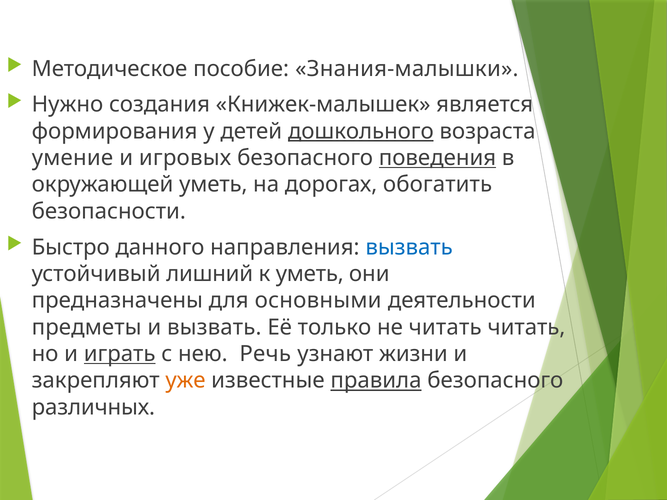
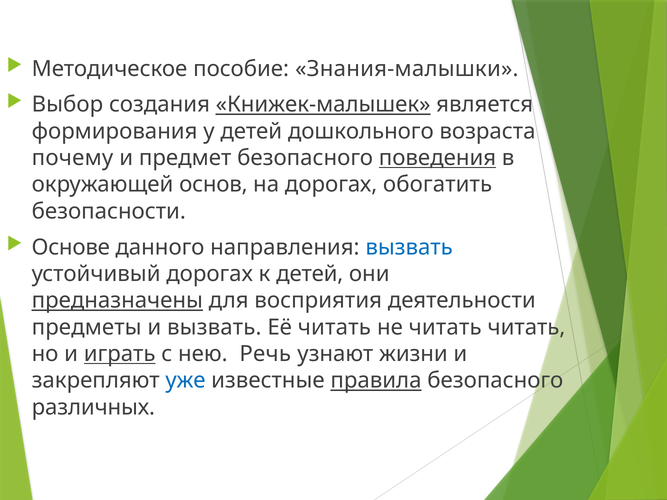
Нужно: Нужно -> Выбор
Книжек-малышек underline: none -> present
дошкольного underline: present -> none
умение: умение -> почему
игровых: игровых -> предмет
окружающей уметь: уметь -> основ
Быстро: Быстро -> Основе
устойчивый лишний: лишний -> дорогах
к уметь: уметь -> детей
предназначены underline: none -> present
основными: основными -> восприятия
Её только: только -> читать
уже colour: orange -> blue
